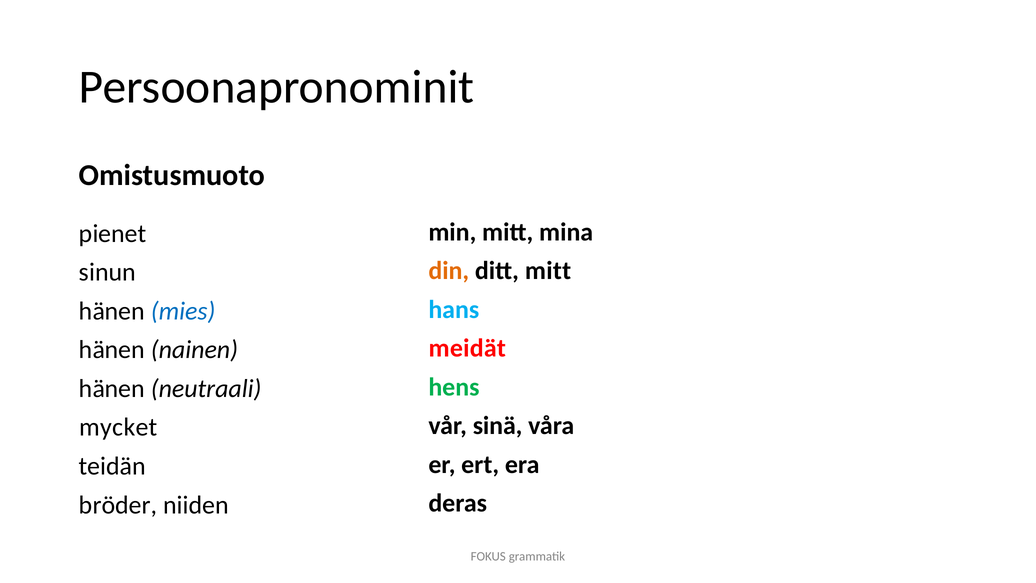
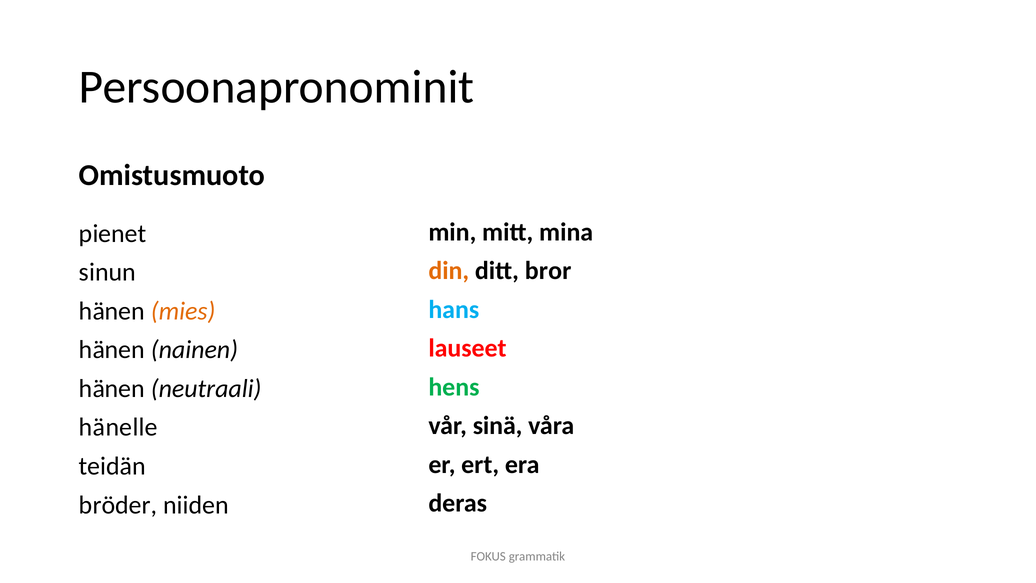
ditt mitt: mitt -> bror
mies colour: blue -> orange
meidät: meidät -> lauseet
mycket: mycket -> hänelle
